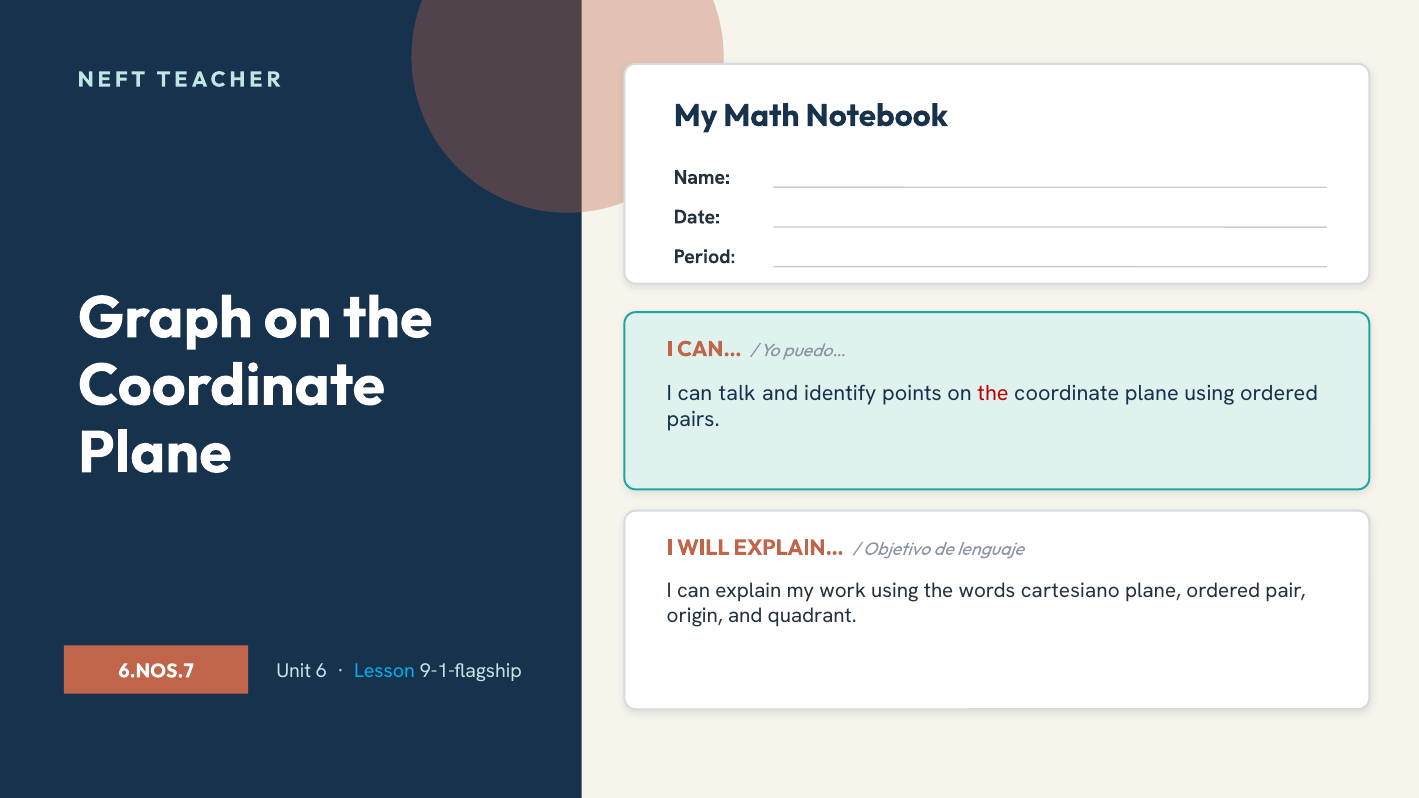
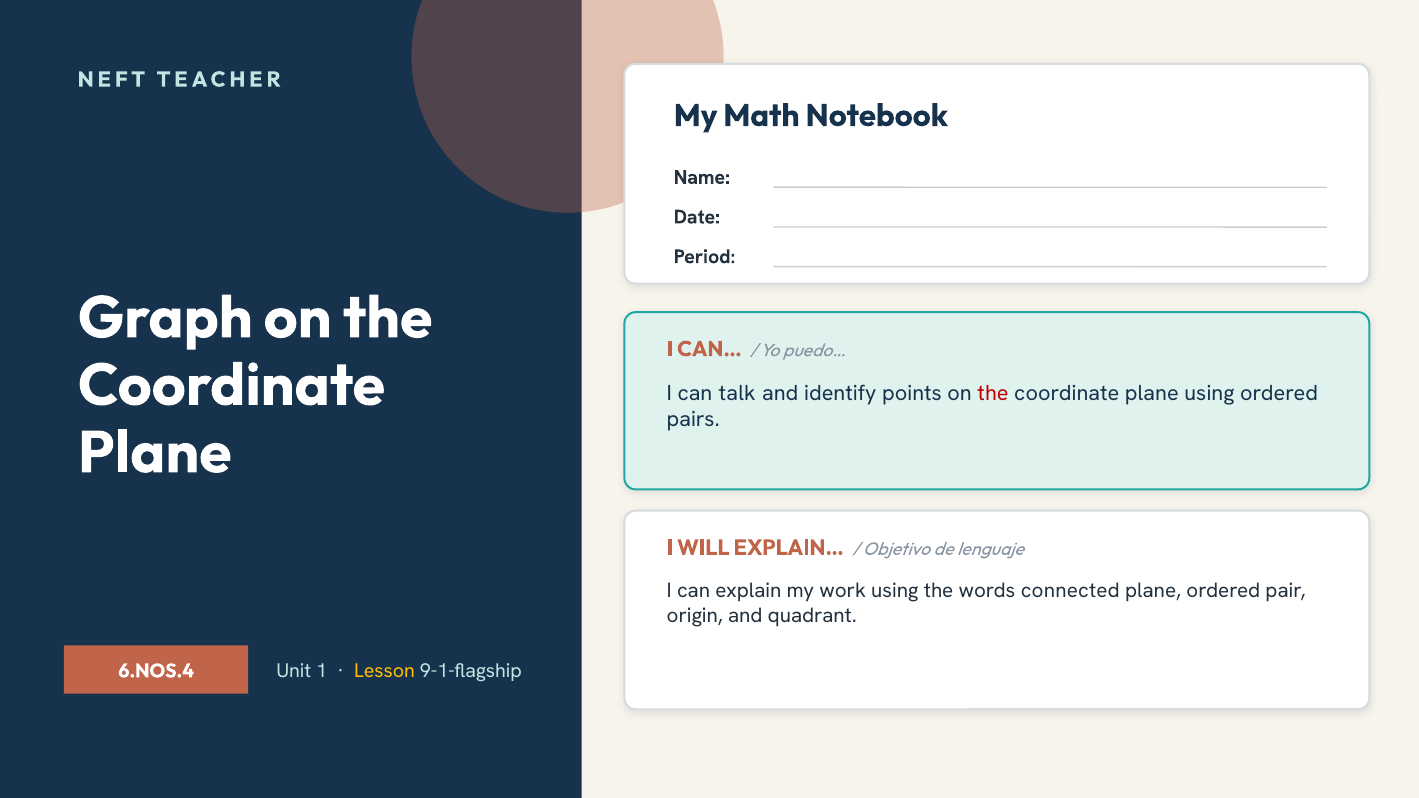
cartesiano: cartesiano -> connected
6.NOS.7: 6.NOS.7 -> 6.NOS.4
6: 6 -> 1
Lesson colour: light blue -> yellow
